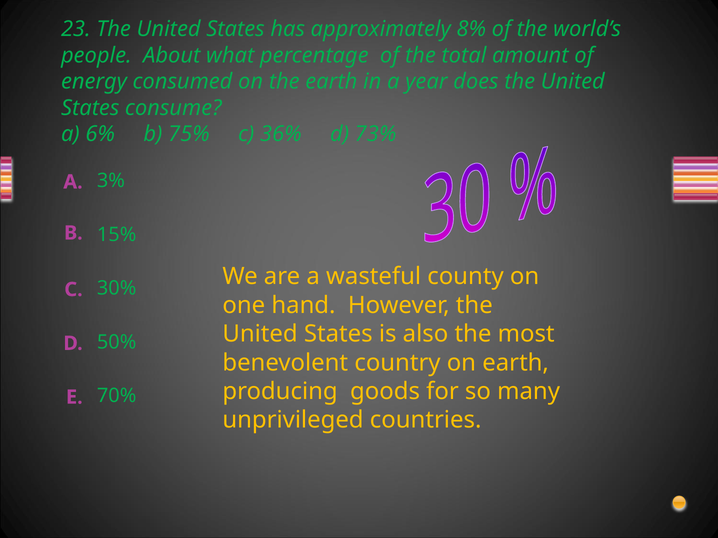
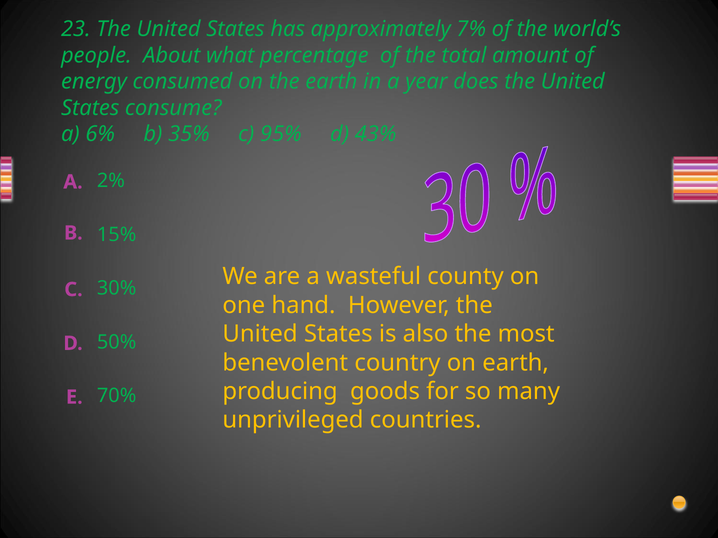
8%: 8% -> 7%
75%: 75% -> 35%
36%: 36% -> 95%
73%: 73% -> 43%
3%: 3% -> 2%
